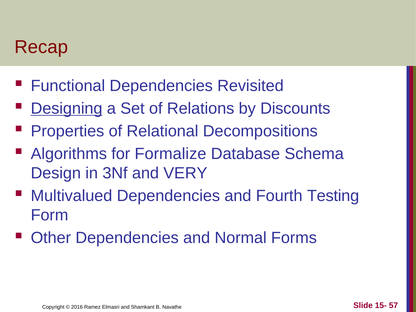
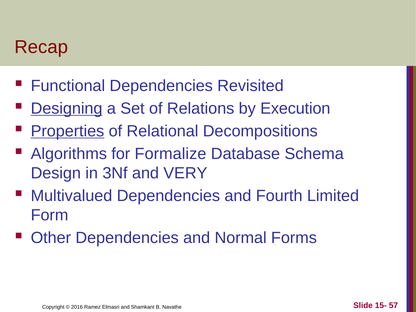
Discounts: Discounts -> Execution
Properties underline: none -> present
Testing: Testing -> Limited
